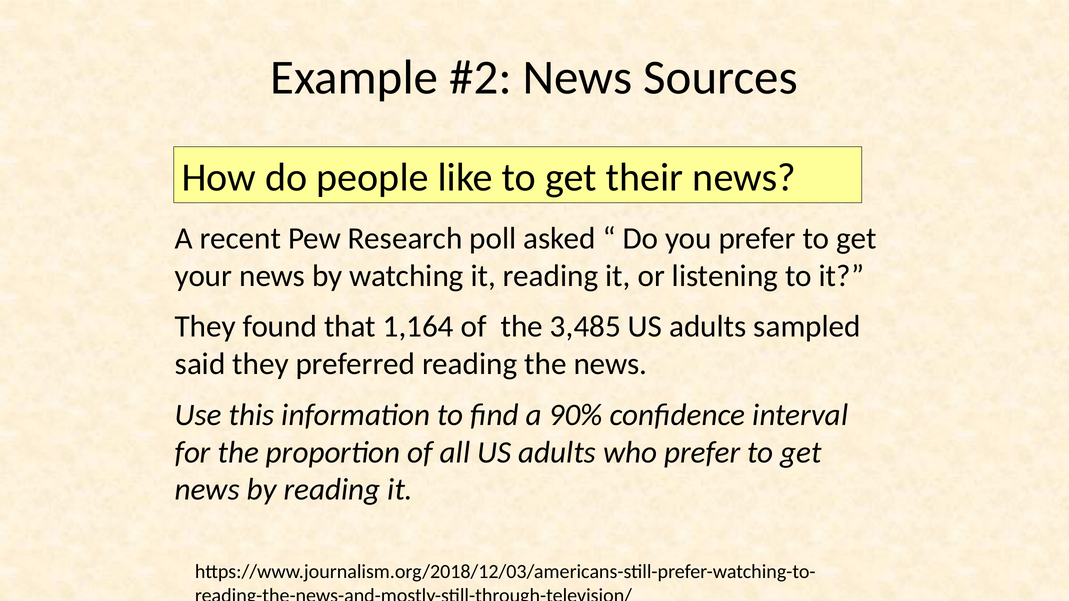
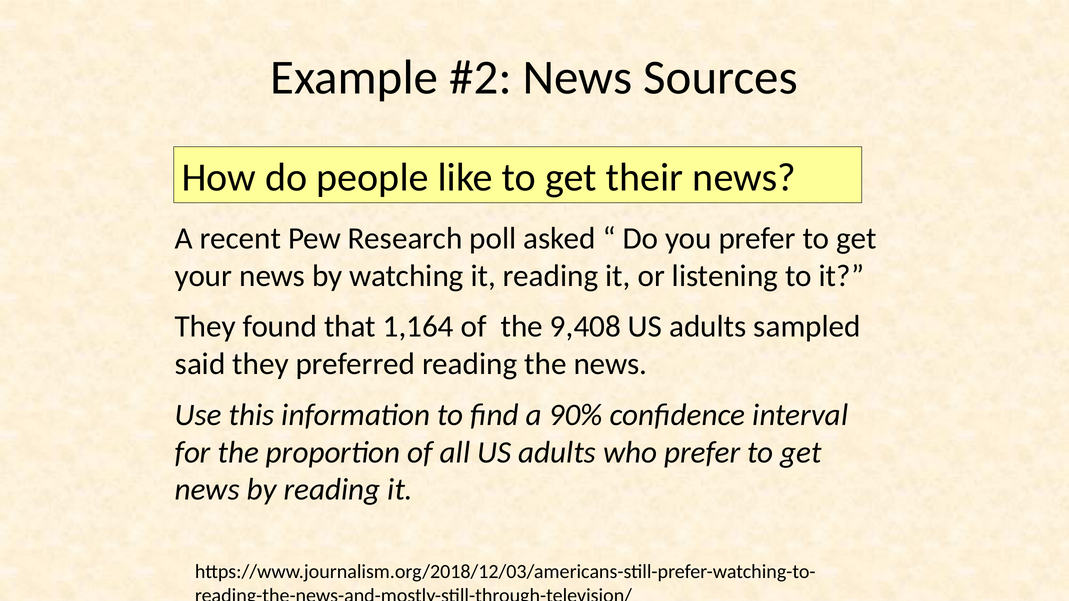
3,485: 3,485 -> 9,408
